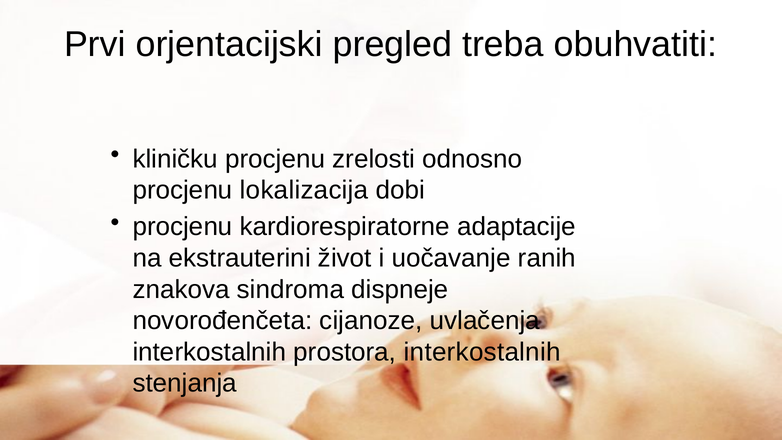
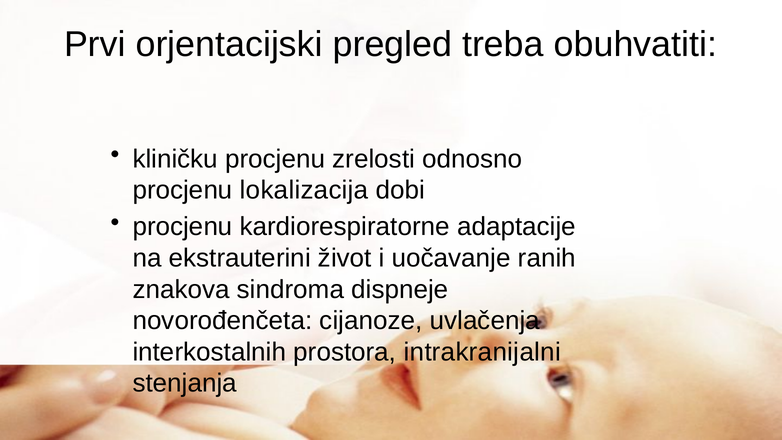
prostora interkostalnih: interkostalnih -> intrakranijalni
